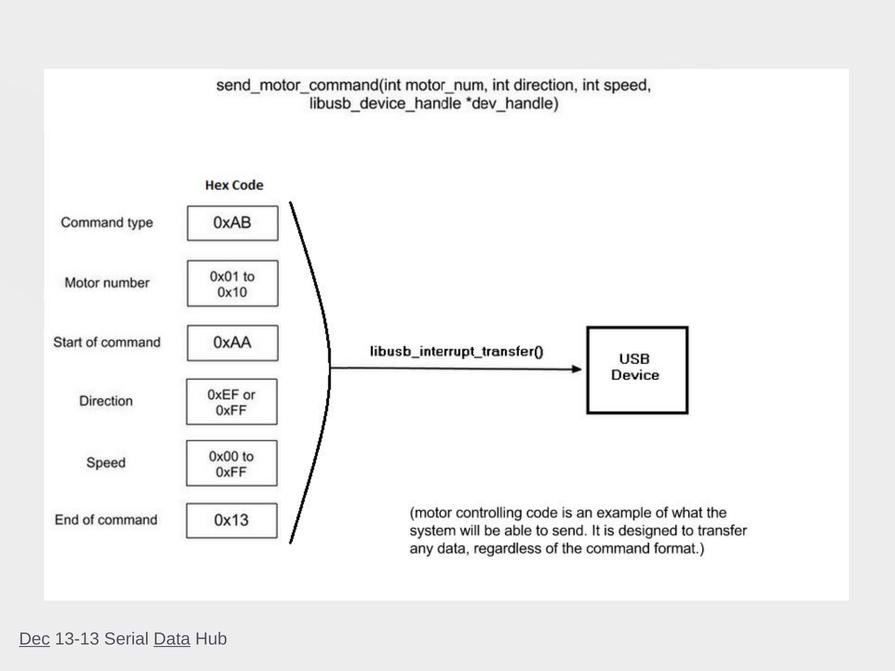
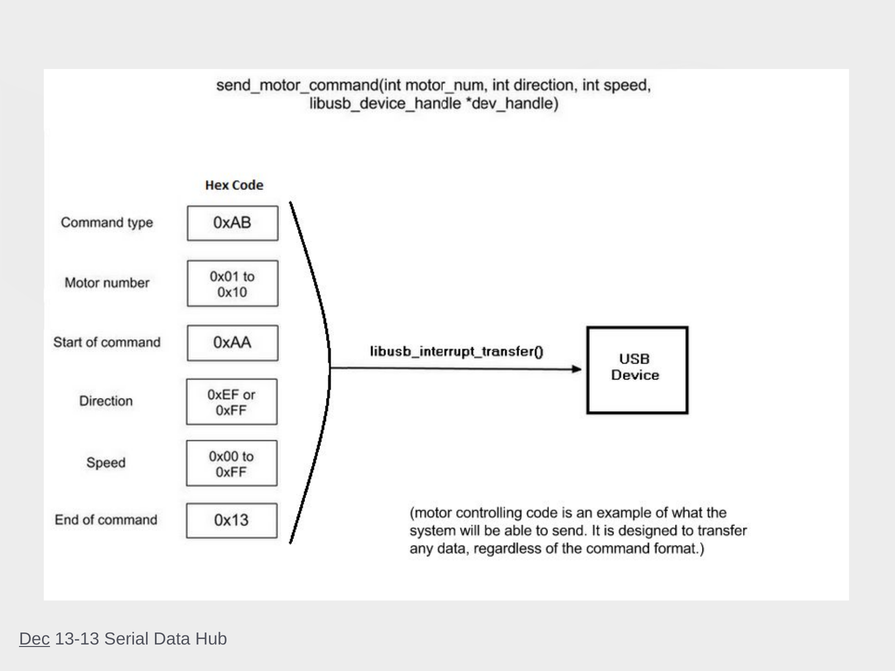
Data at (172, 639) underline: present -> none
